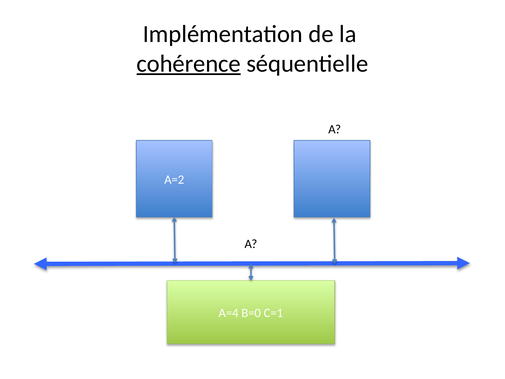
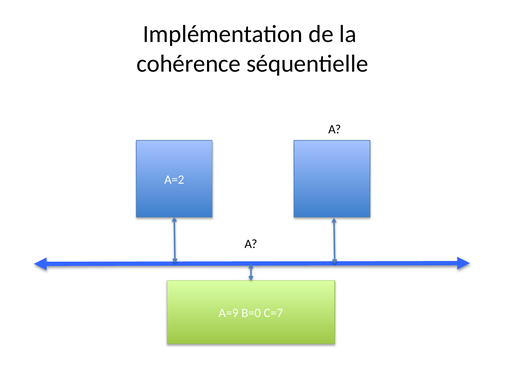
cohérence underline: present -> none
A=4: A=4 -> A=9
C=1: C=1 -> C=7
